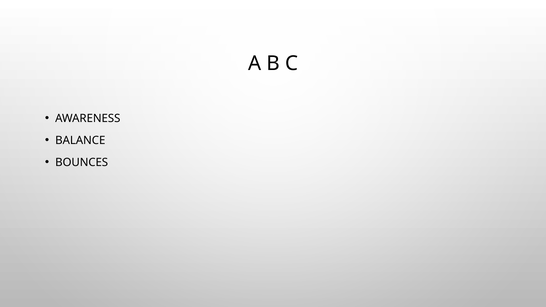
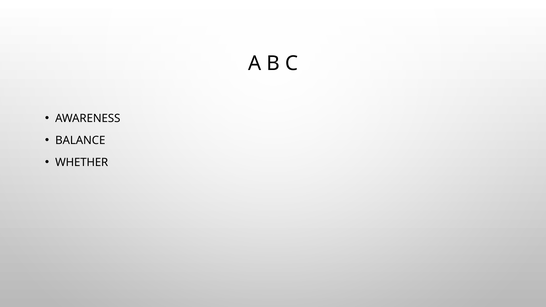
BOUNCES: BOUNCES -> WHETHER
